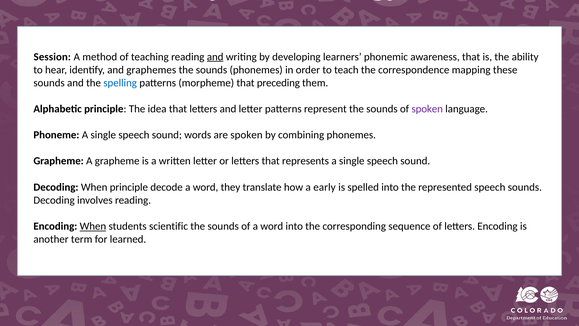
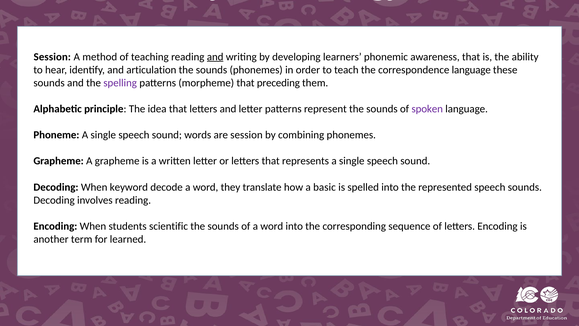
graphemes: graphemes -> articulation
correspondence mapping: mapping -> language
spelling colour: blue -> purple
are spoken: spoken -> session
When principle: principle -> keyword
early: early -> basic
When at (93, 226) underline: present -> none
